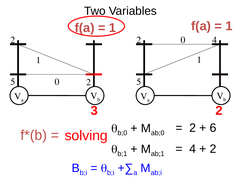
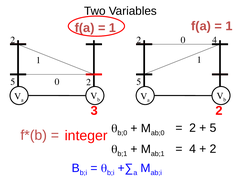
6 at (213, 128): 6 -> 5
solving: solving -> integer
